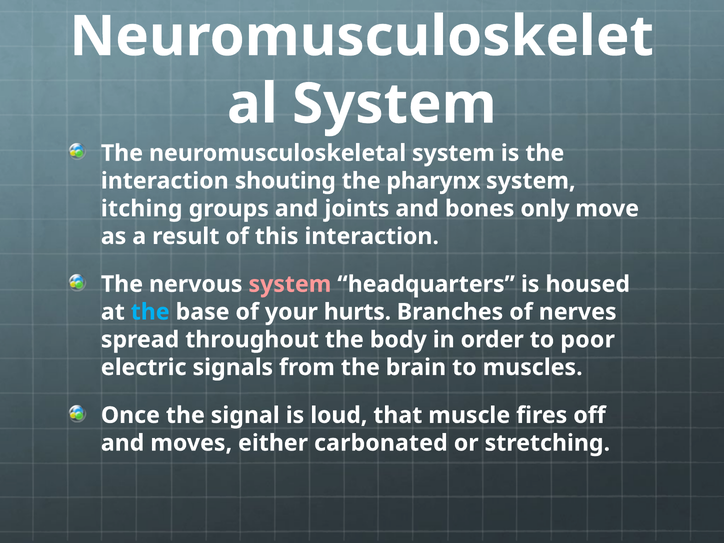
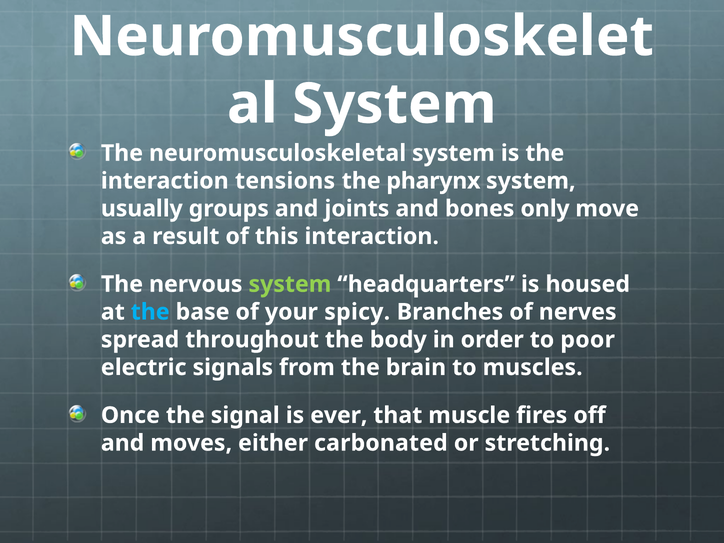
shouting: shouting -> tensions
itching: itching -> usually
system at (290, 284) colour: pink -> light green
hurts: hurts -> spicy
loud: loud -> ever
